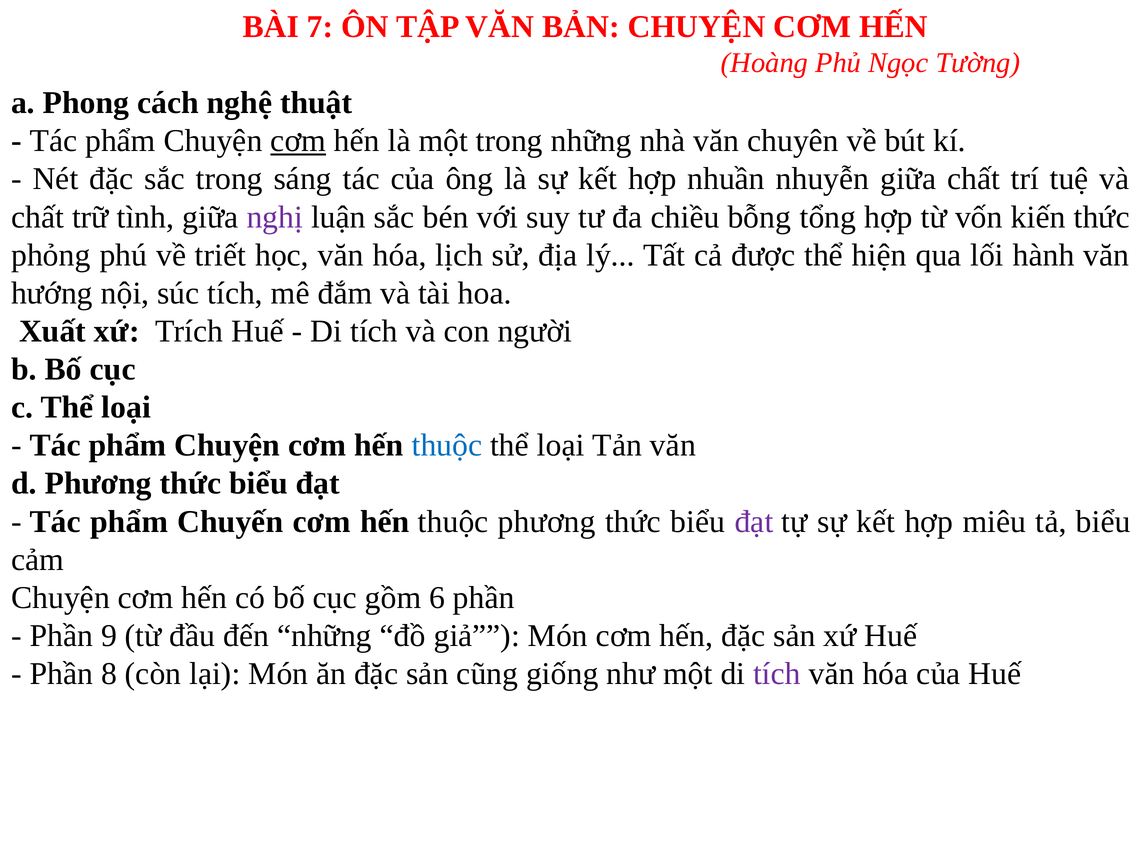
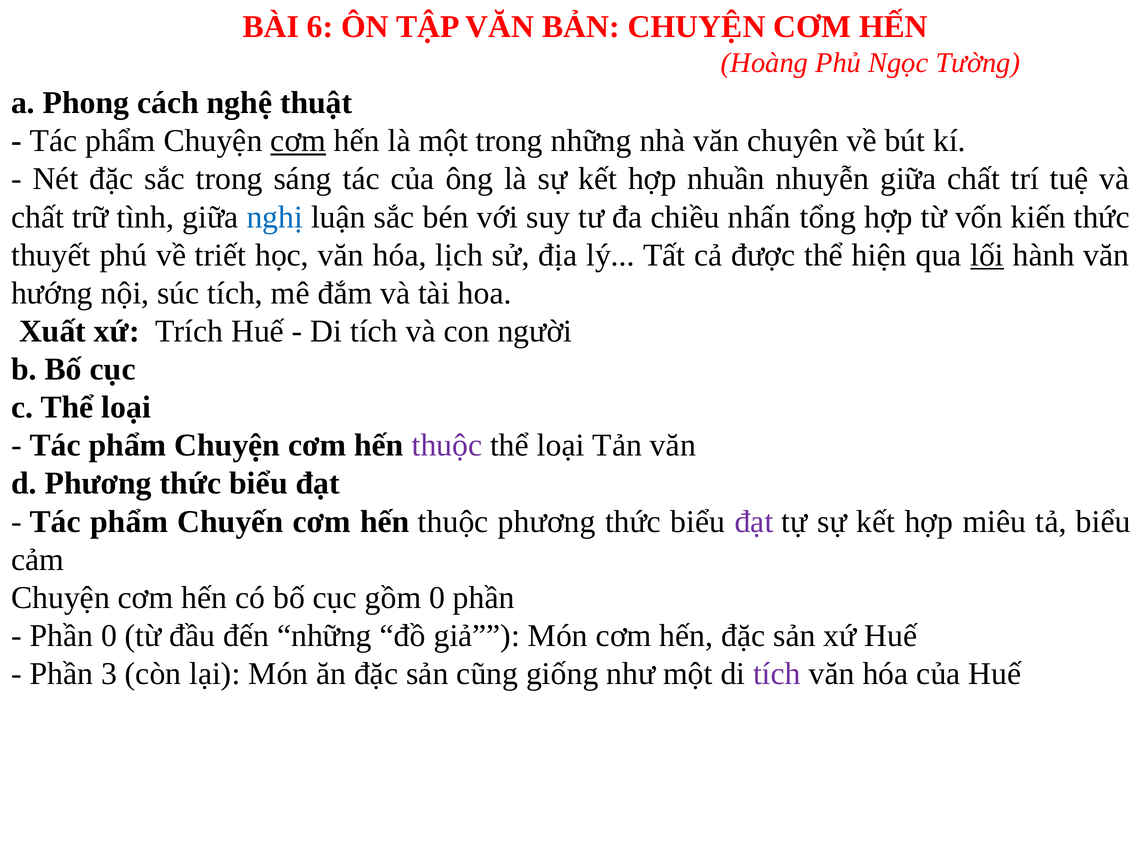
7: 7 -> 6
nghị colour: purple -> blue
bỗng: bỗng -> nhấn
phỏng: phỏng -> thuyết
lối underline: none -> present
thuộc at (447, 446) colour: blue -> purple
gồm 6: 6 -> 0
Phần 9: 9 -> 0
8: 8 -> 3
